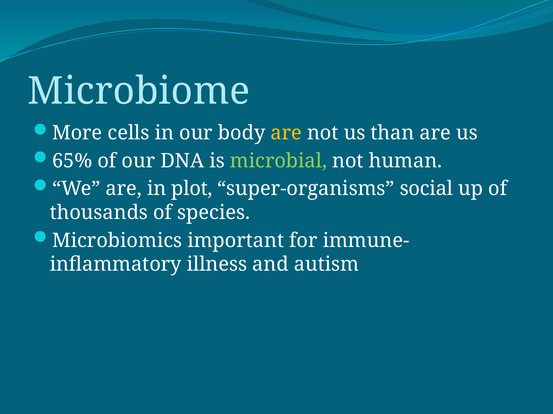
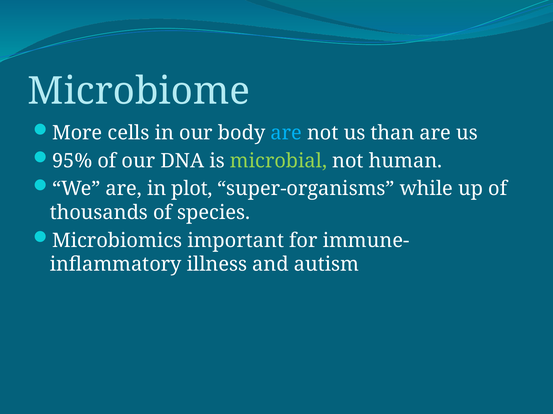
are at (286, 133) colour: yellow -> light blue
65%: 65% -> 95%
social: social -> while
